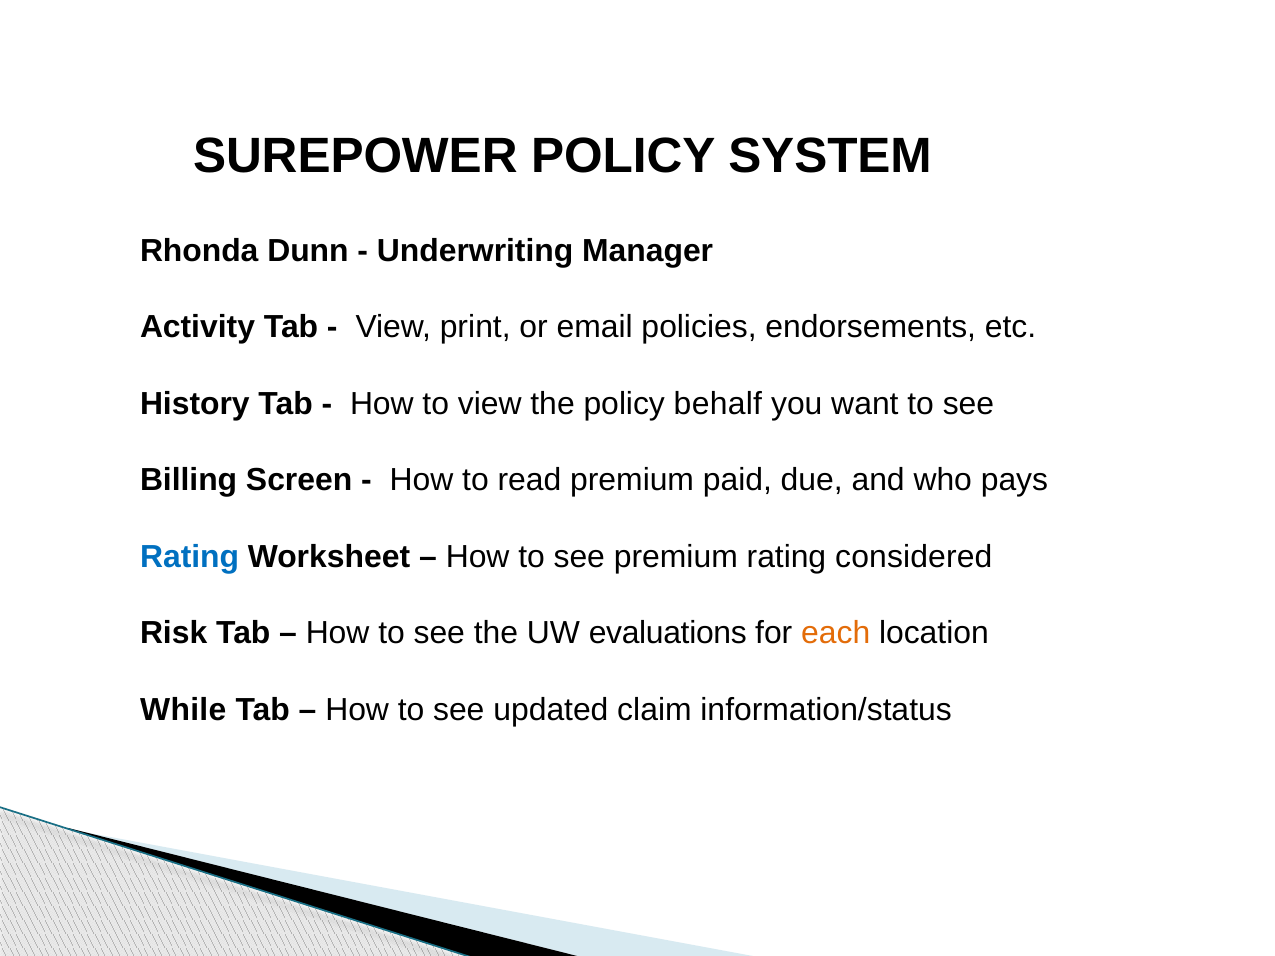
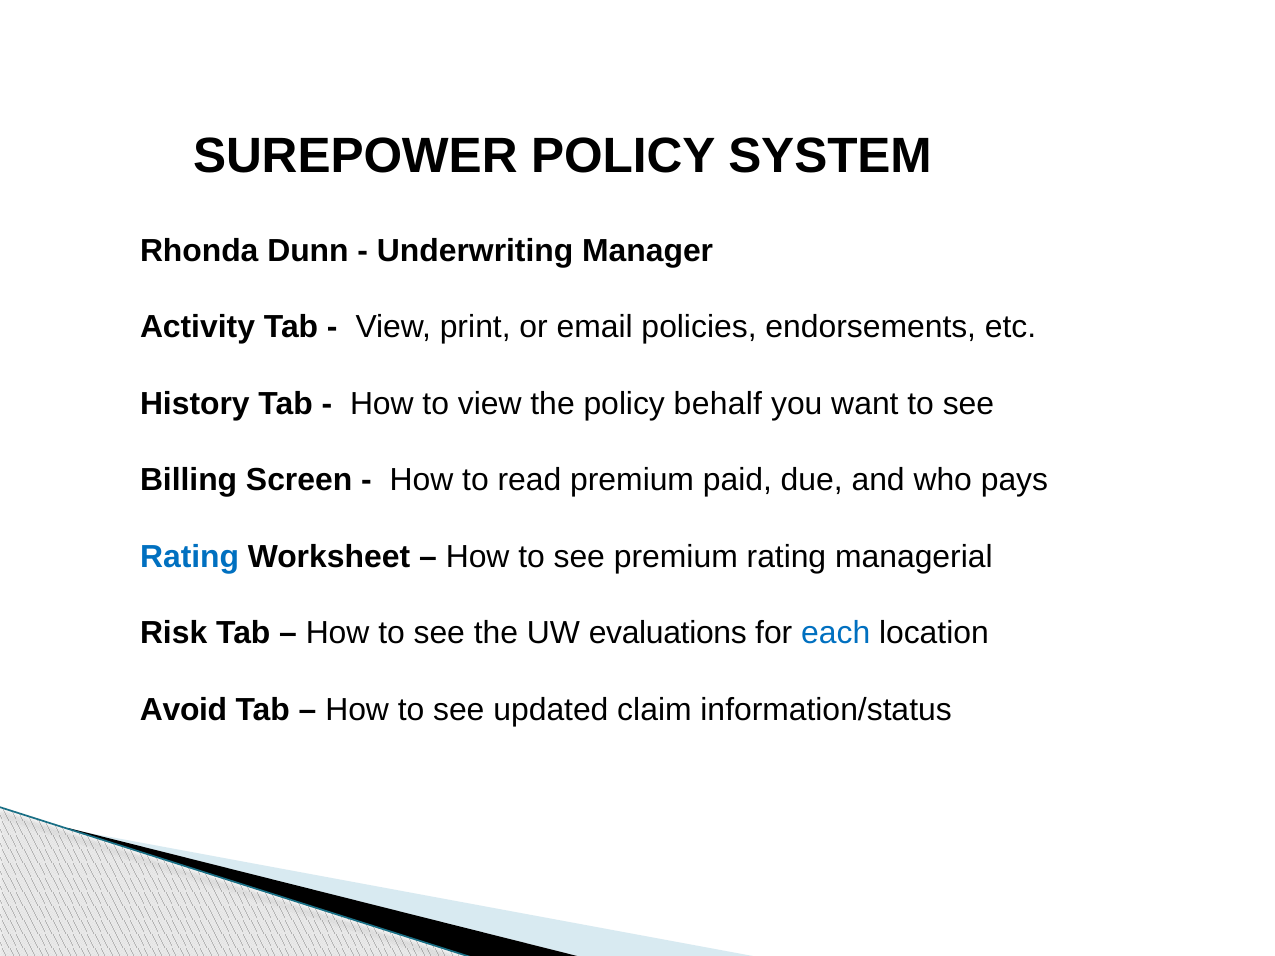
considered: considered -> managerial
each colour: orange -> blue
While: While -> Avoid
